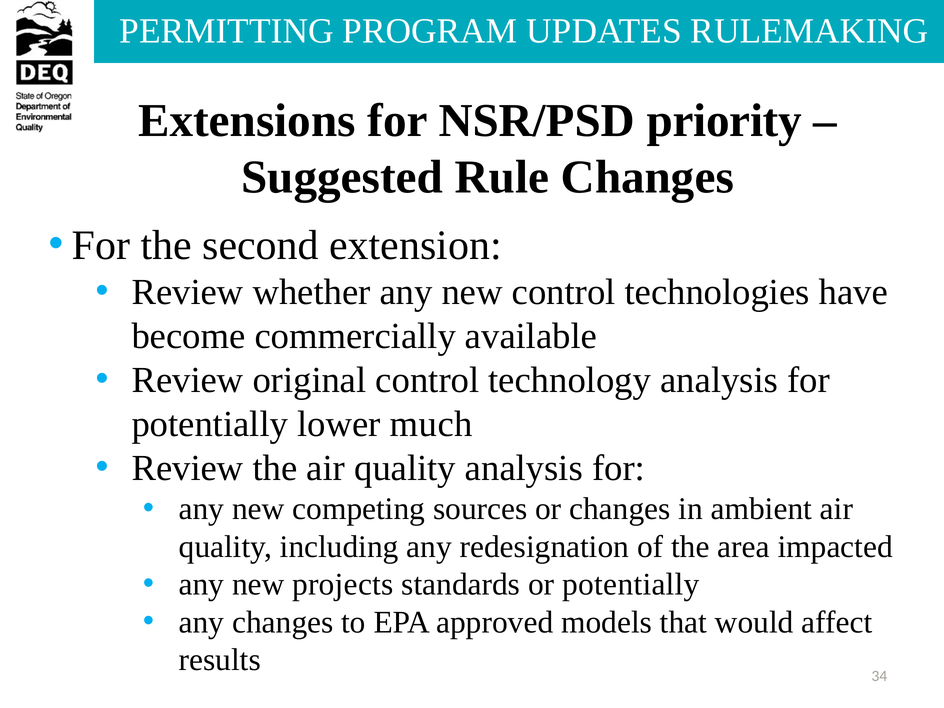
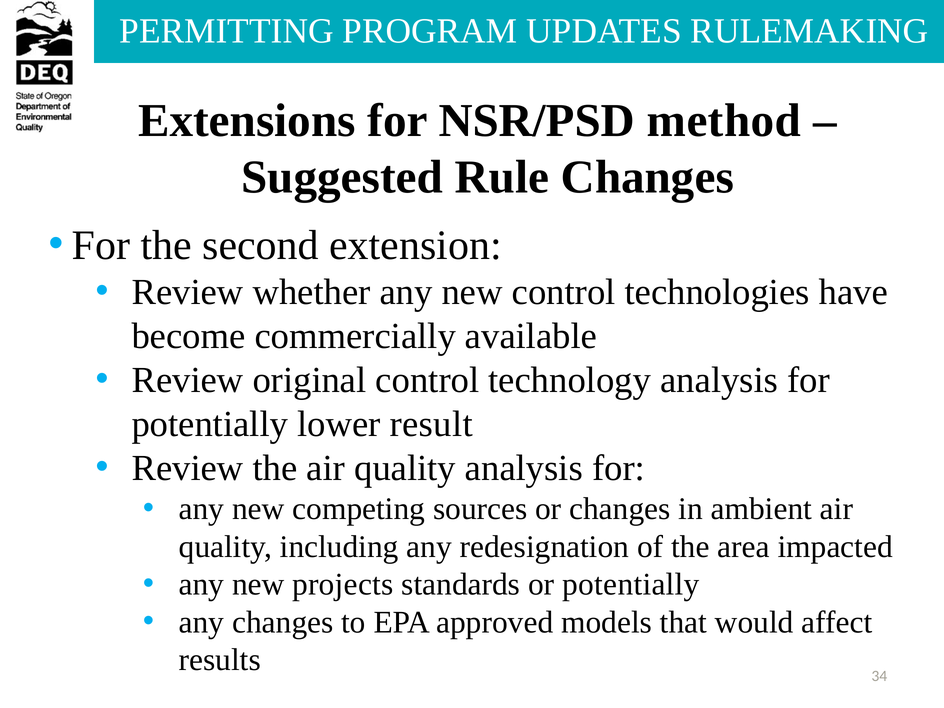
priority: priority -> method
much: much -> result
